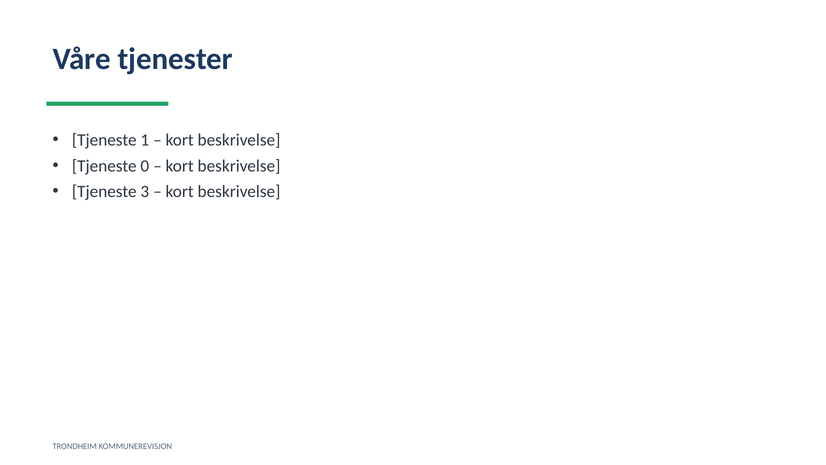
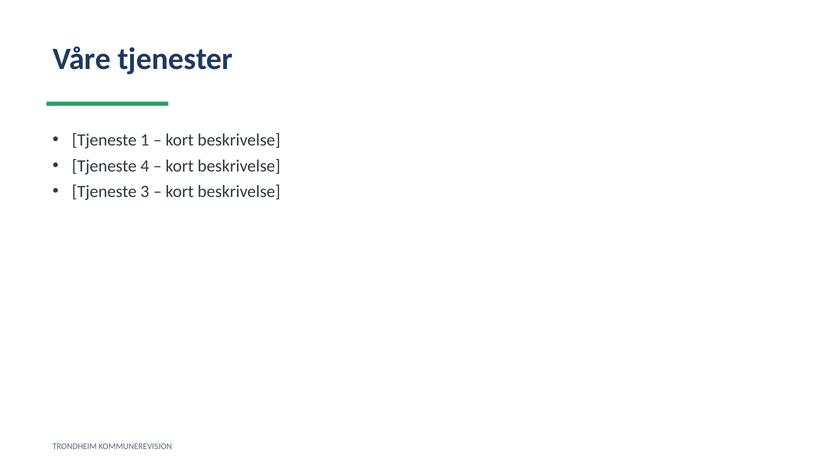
0: 0 -> 4
